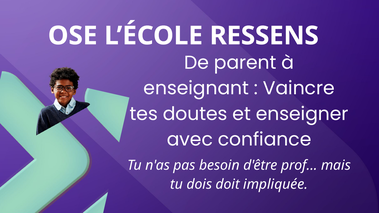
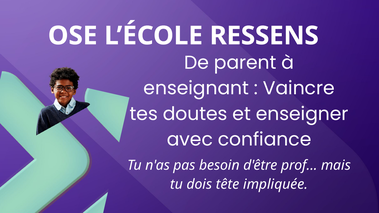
doit: doit -> tête
